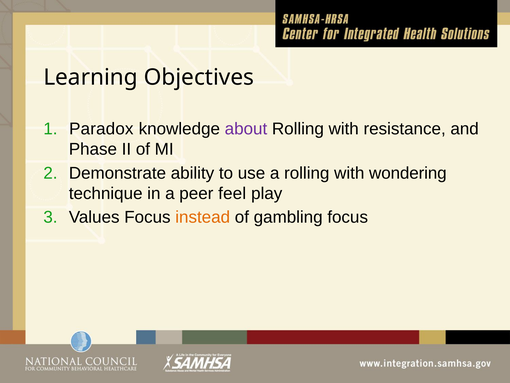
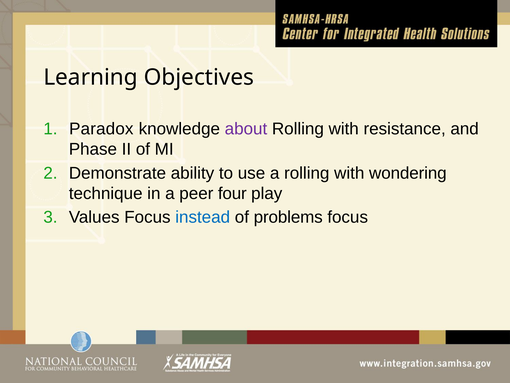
feel: feel -> four
instead colour: orange -> blue
gambling: gambling -> problems
